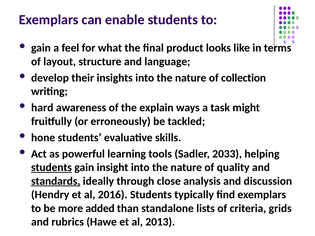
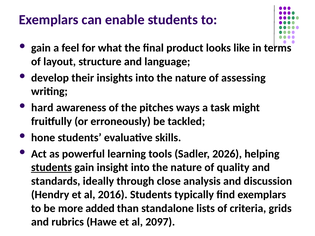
collection: collection -> assessing
explain: explain -> pitches
2033: 2033 -> 2026
standards underline: present -> none
2013: 2013 -> 2097
